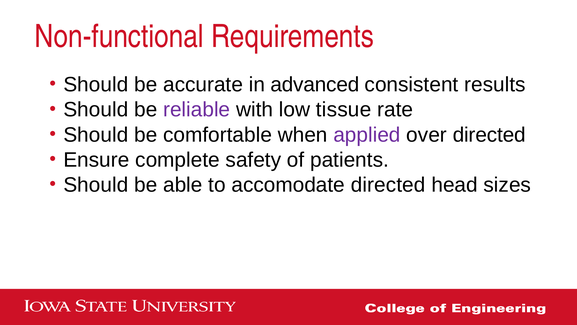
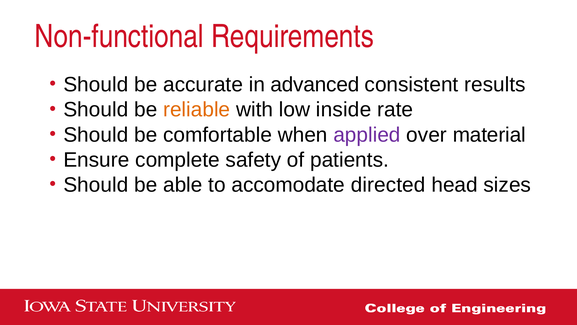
reliable colour: purple -> orange
tissue: tissue -> inside
over directed: directed -> material
